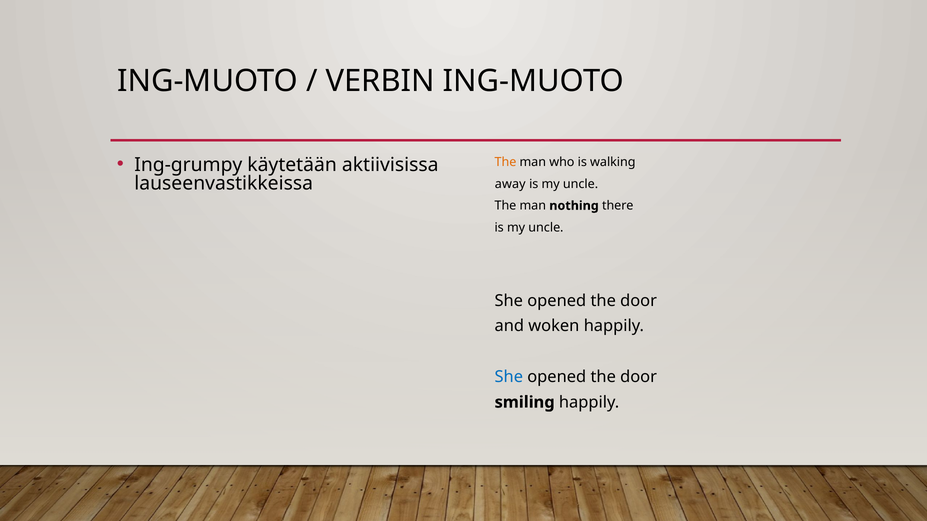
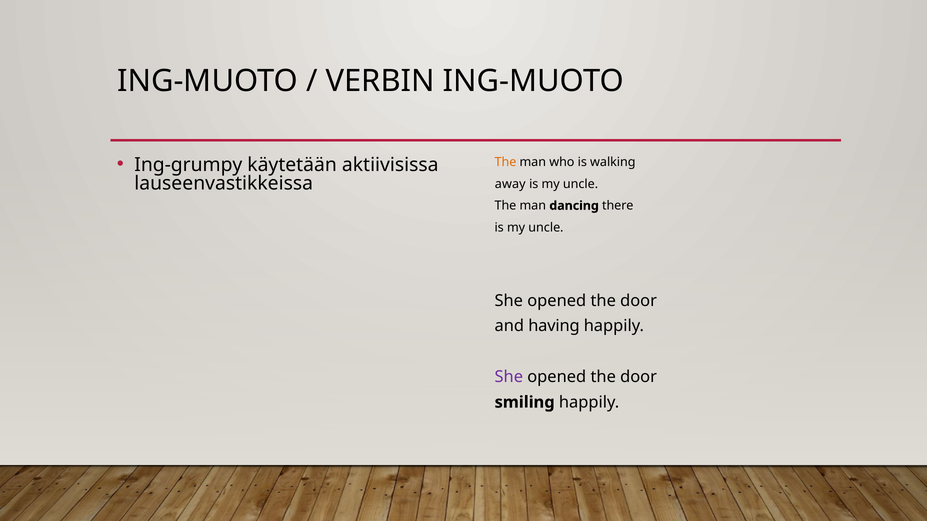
nothing: nothing -> dancing
woken: woken -> having
She at (509, 377) colour: blue -> purple
